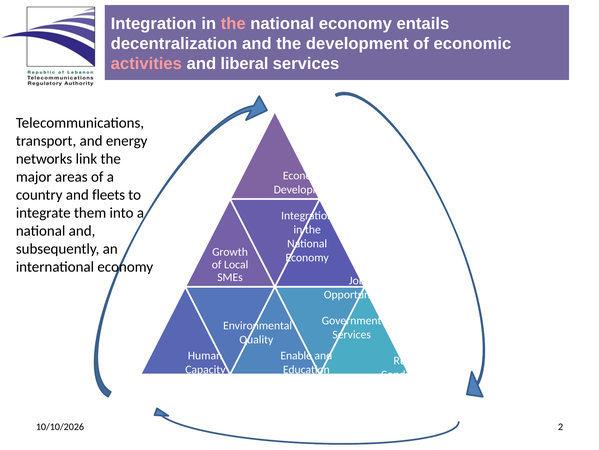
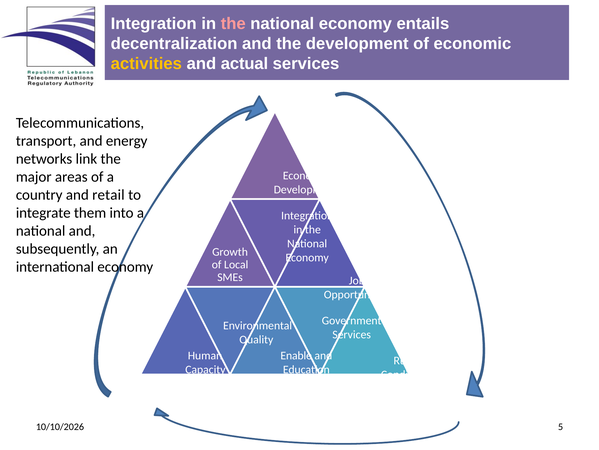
activities colour: pink -> yellow
liberal: liberal -> actual
fleets: fleets -> retail
2: 2 -> 5
